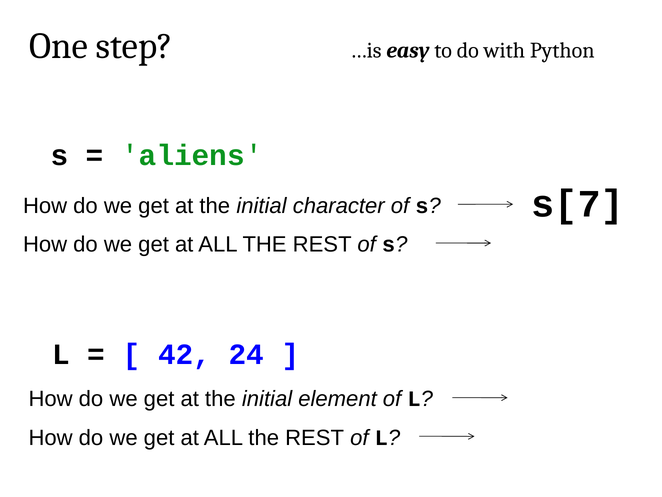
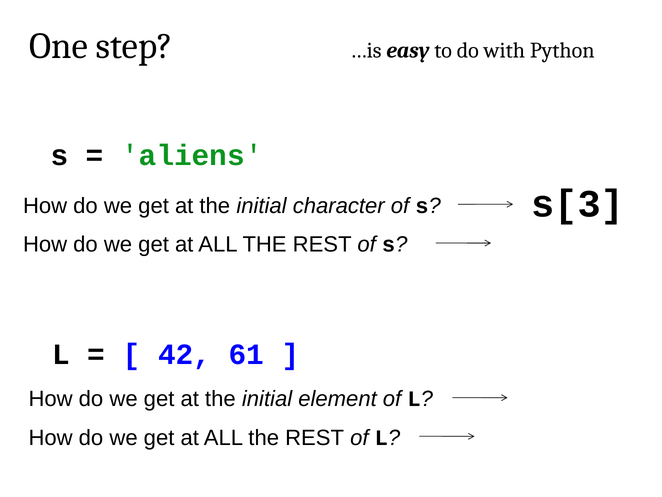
s[7: s[7 -> s[3
24: 24 -> 61
